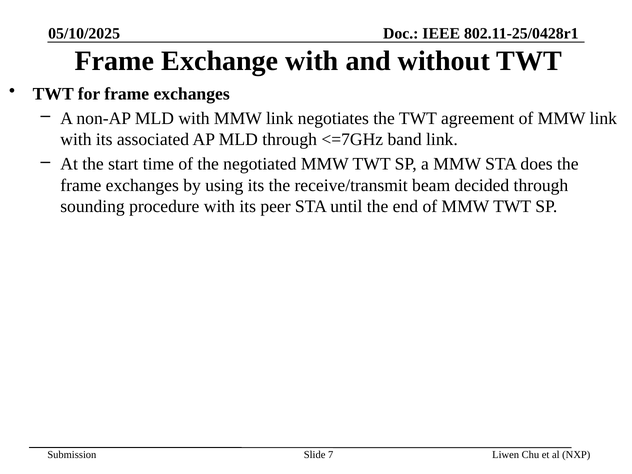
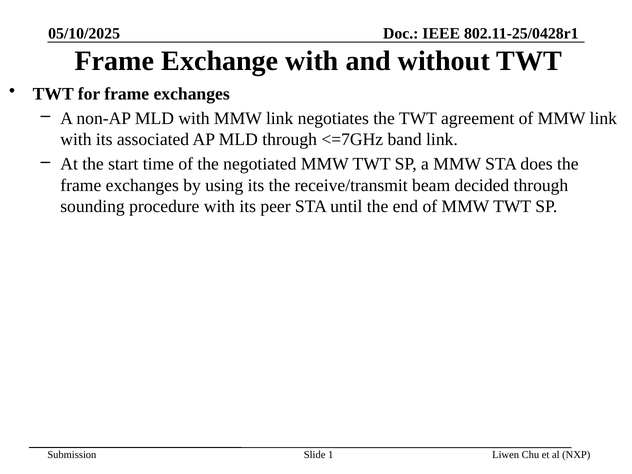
7: 7 -> 1
